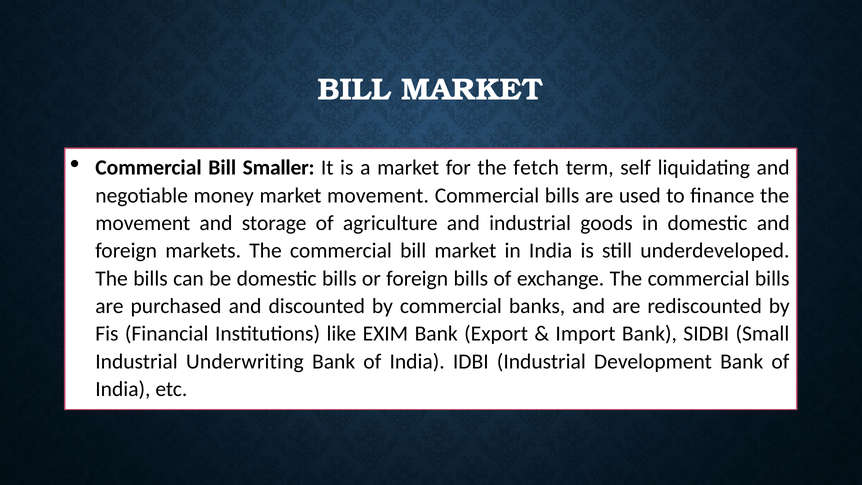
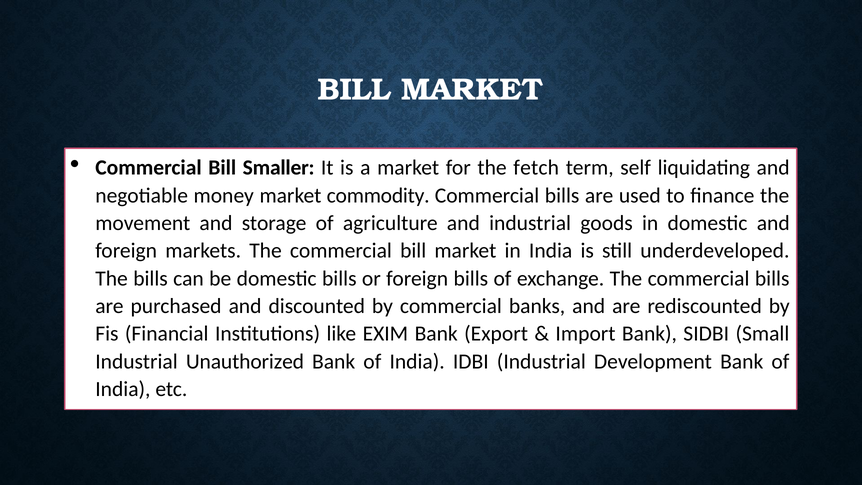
market movement: movement -> commodity
Underwriting: Underwriting -> Unauthorized
